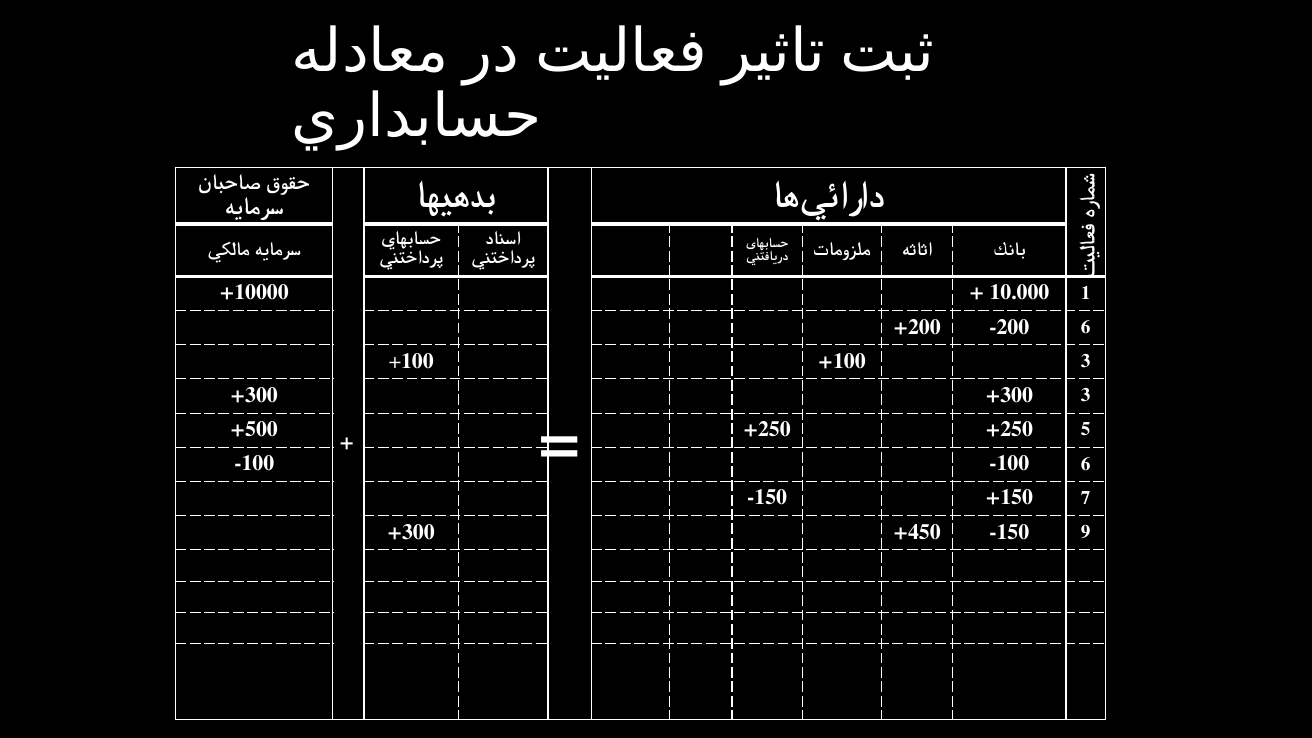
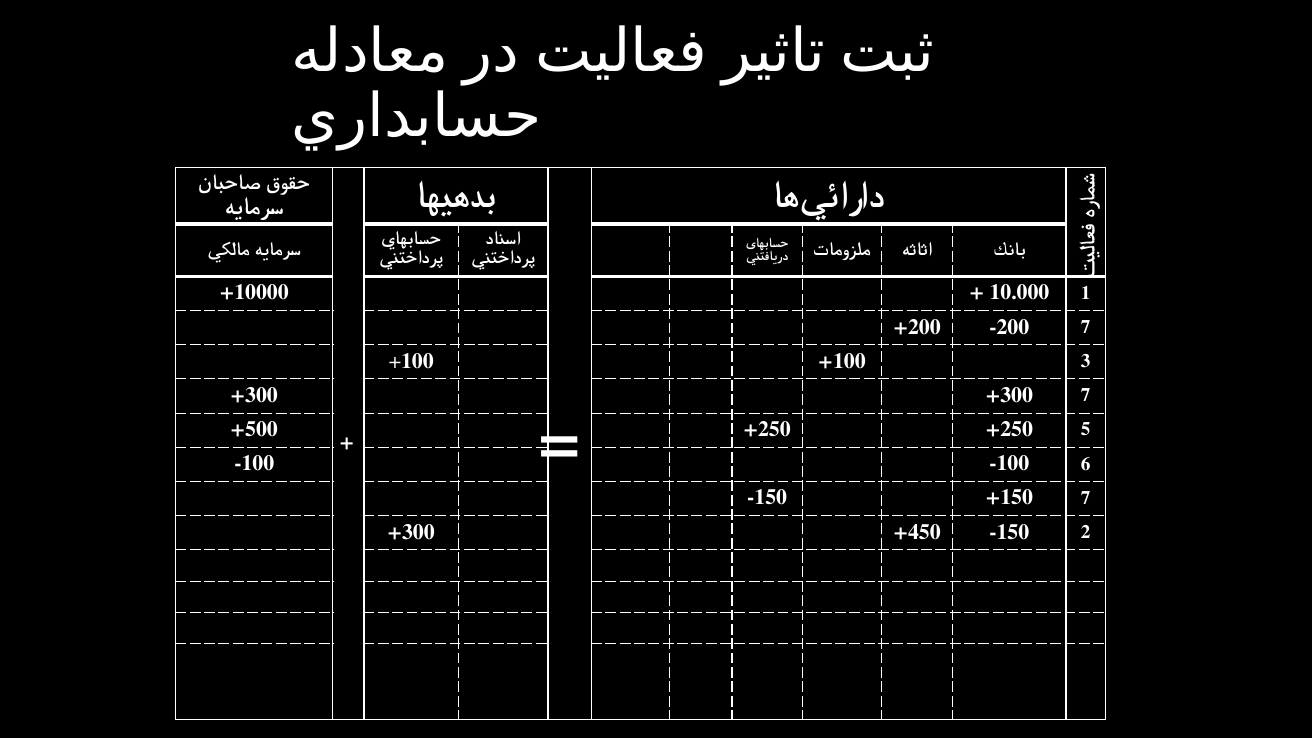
6 at (1086, 327): 6 -> 7
3 at (1086, 395): 3 -> 7
9: 9 -> 2
